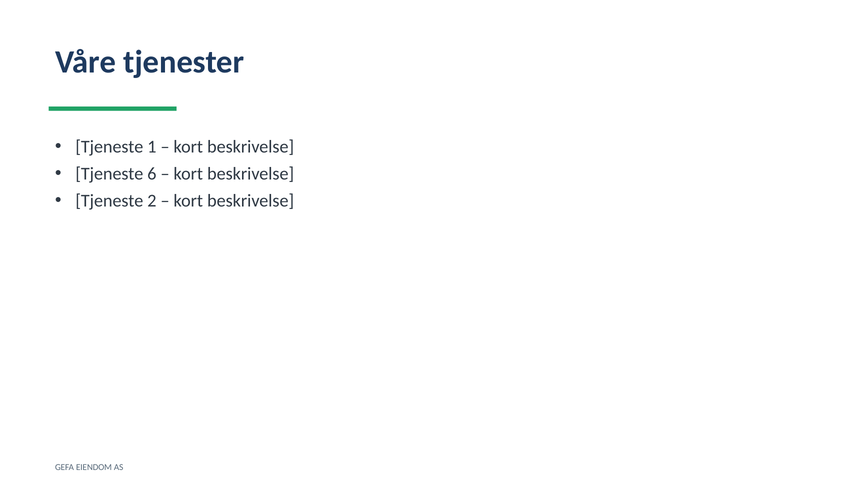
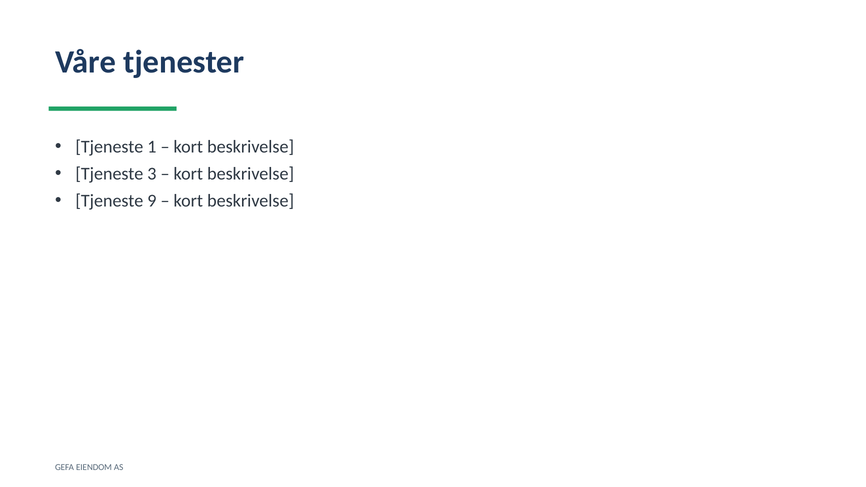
6: 6 -> 3
2: 2 -> 9
